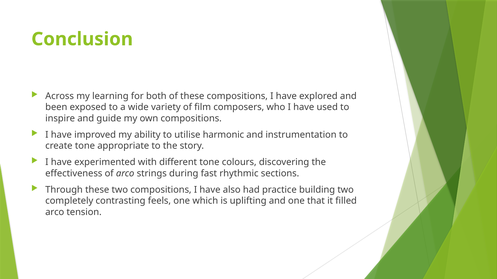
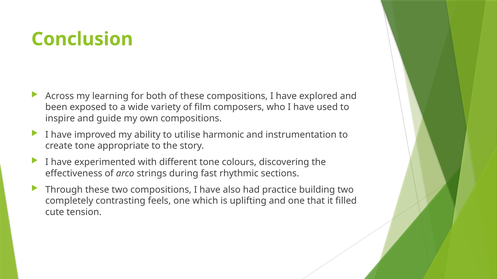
arco at (55, 212): arco -> cute
